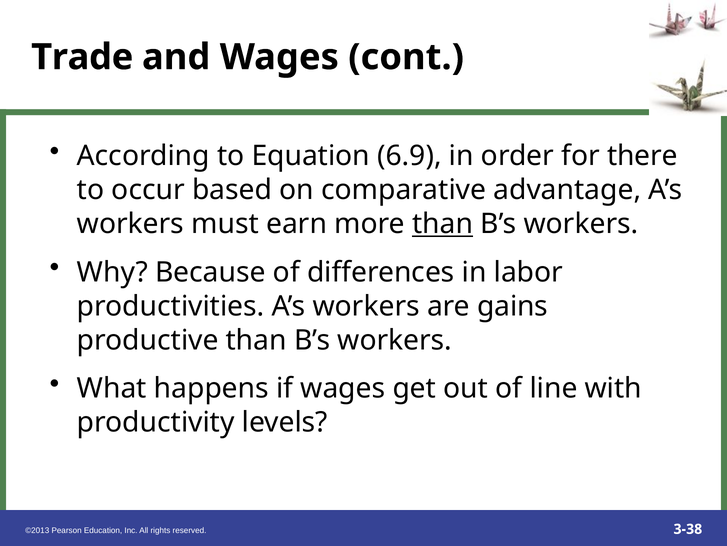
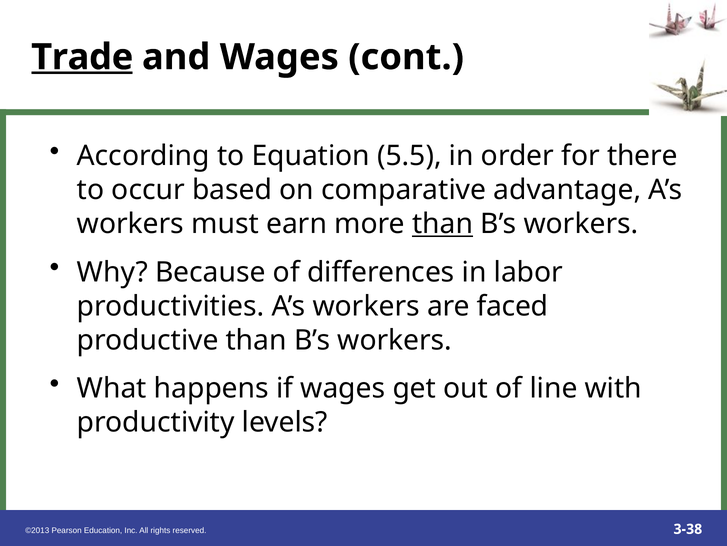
Trade underline: none -> present
6.9: 6.9 -> 5.5
gains: gains -> faced
